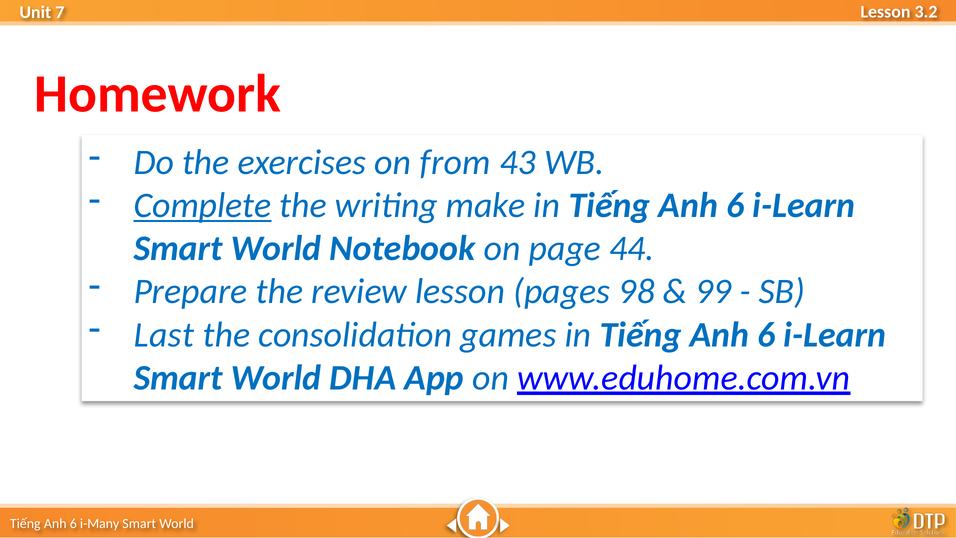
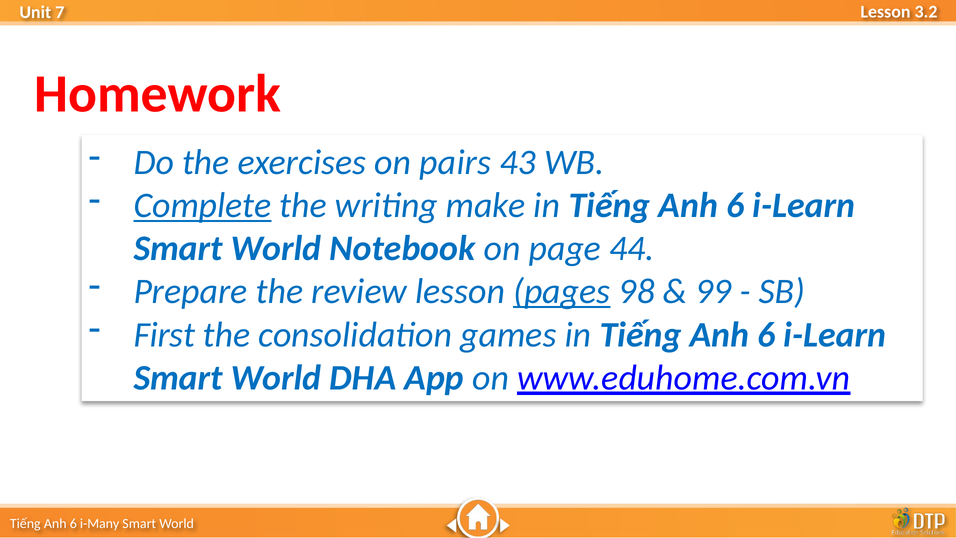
from: from -> pairs
pages underline: none -> present
Last: Last -> First
